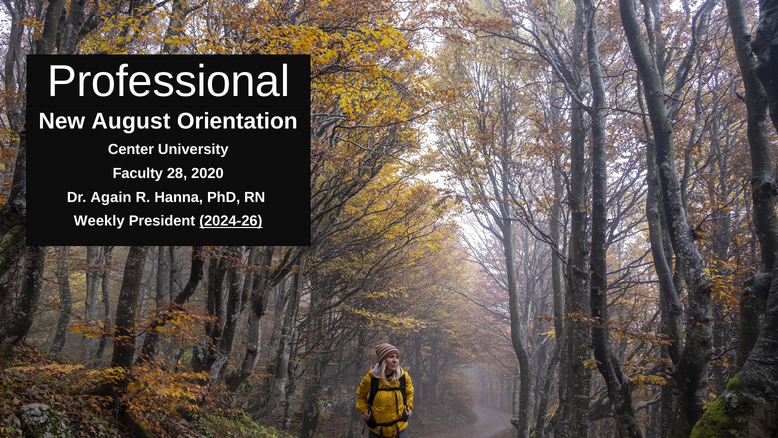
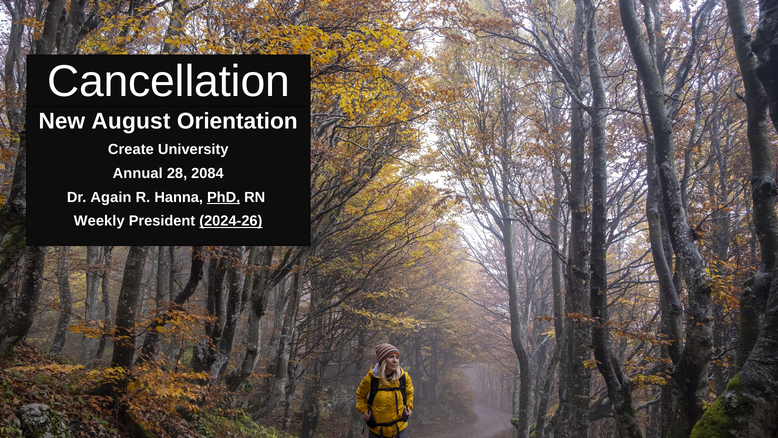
Professional: Professional -> Cancellation
Center: Center -> Create
Faculty: Faculty -> Annual
2020: 2020 -> 2084
PhD underline: none -> present
